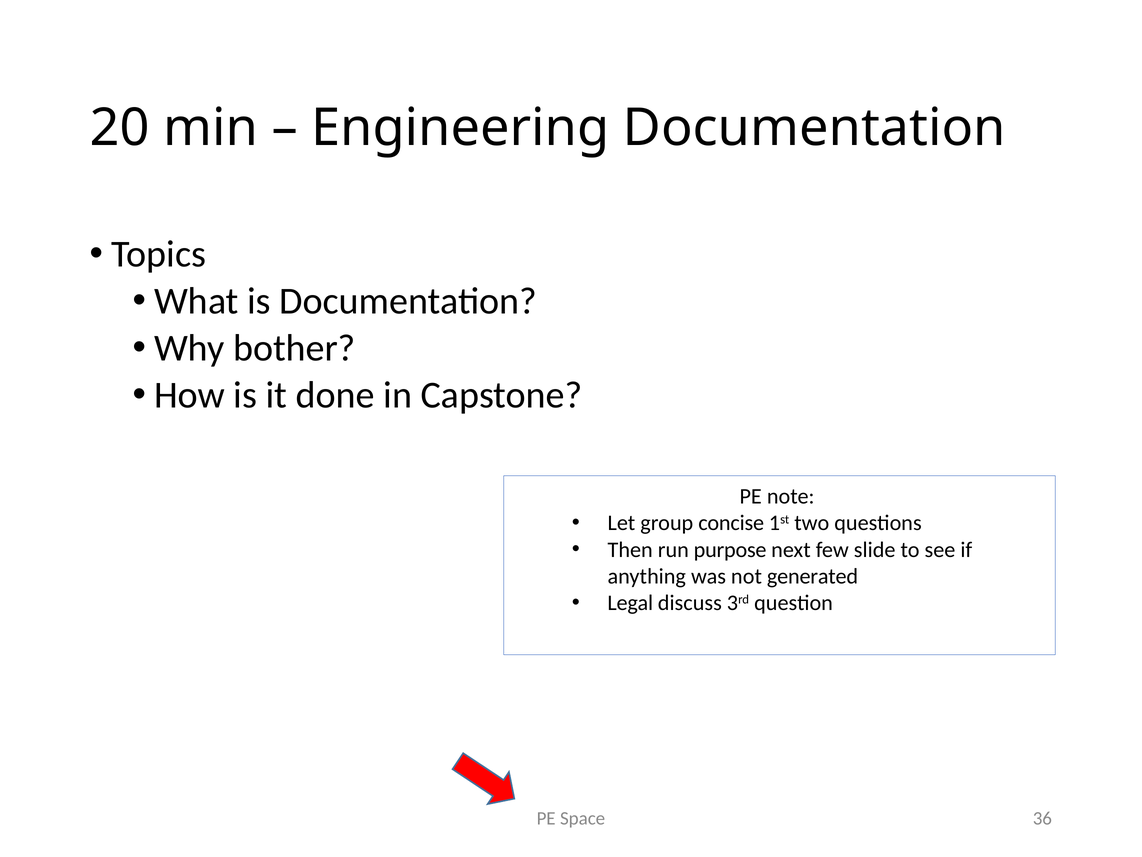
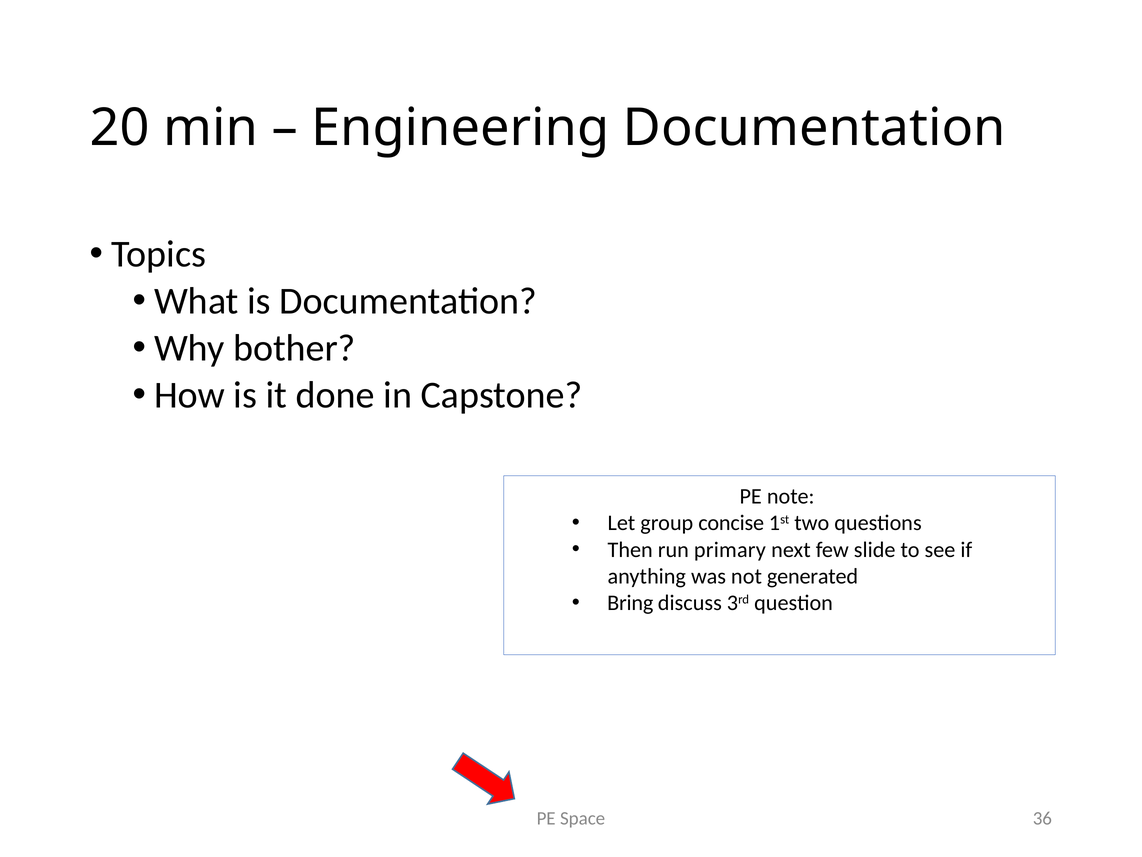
purpose: purpose -> primary
Legal: Legal -> Bring
